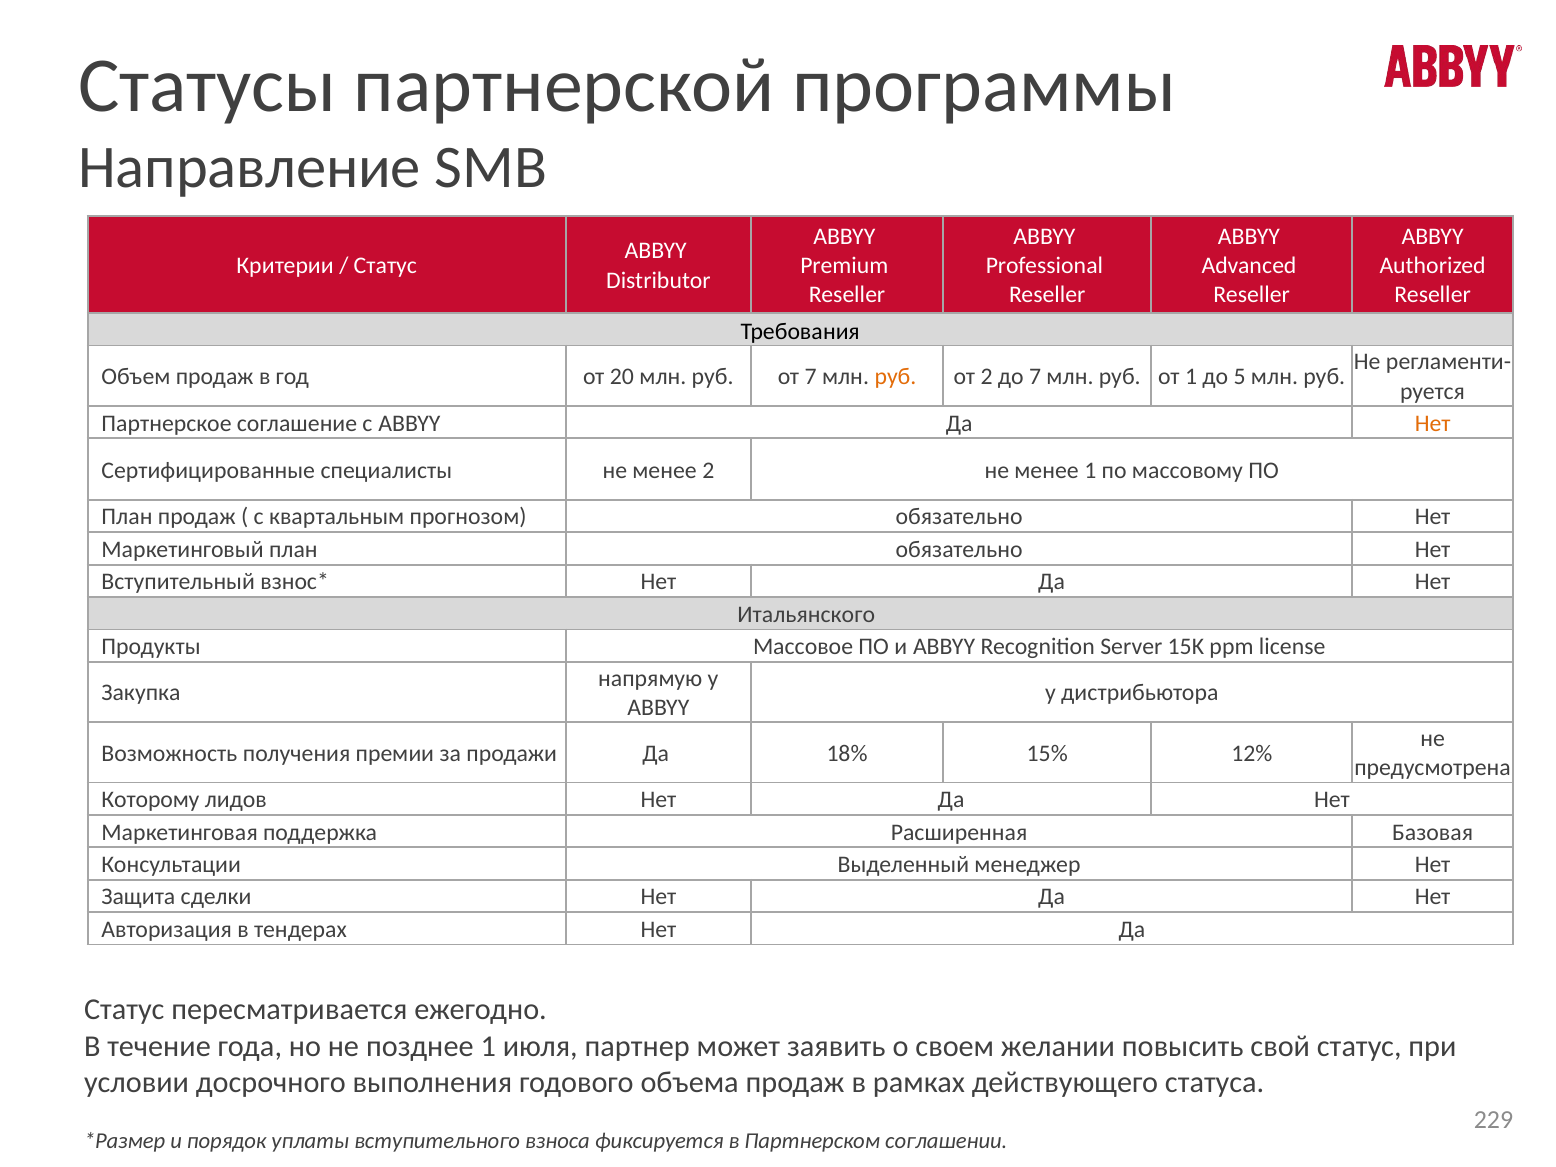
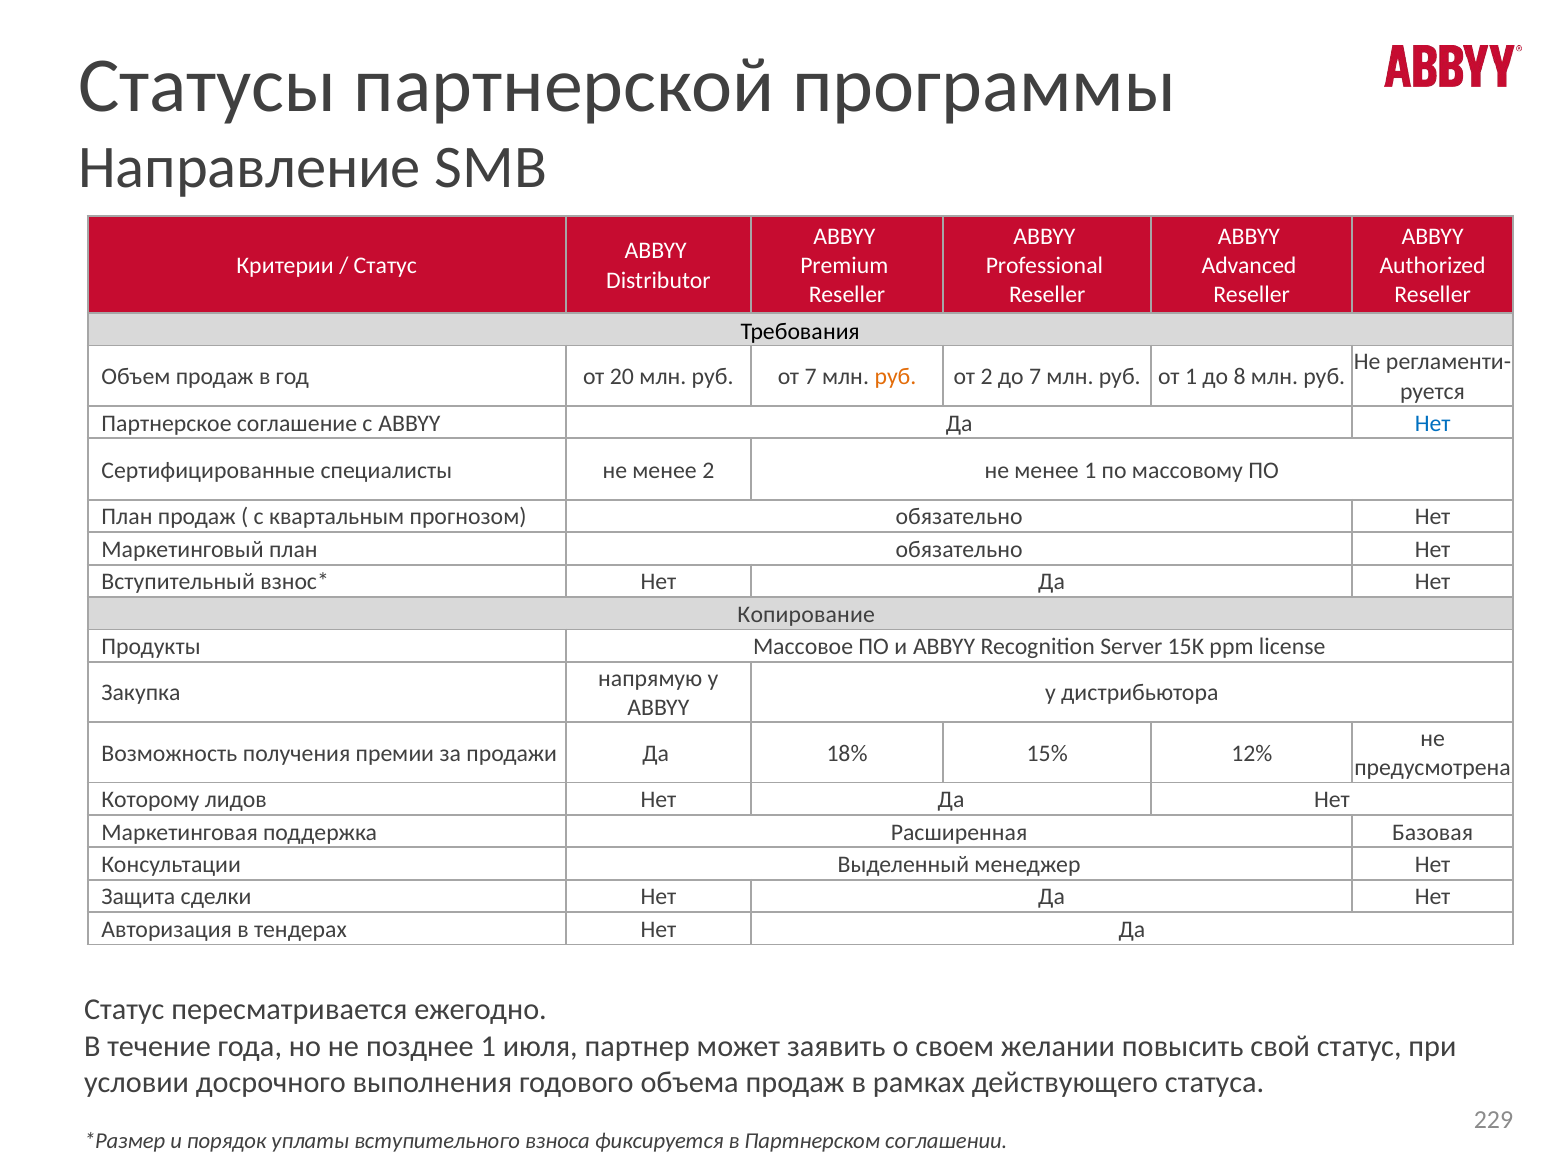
5: 5 -> 8
Нет at (1433, 423) colour: orange -> blue
Итальянского: Итальянского -> Копирование
